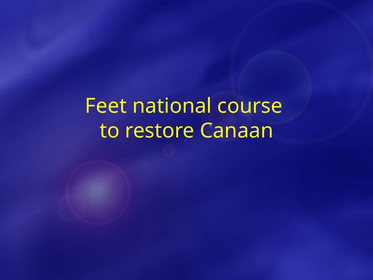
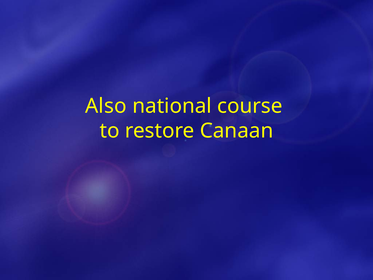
Feet: Feet -> Also
